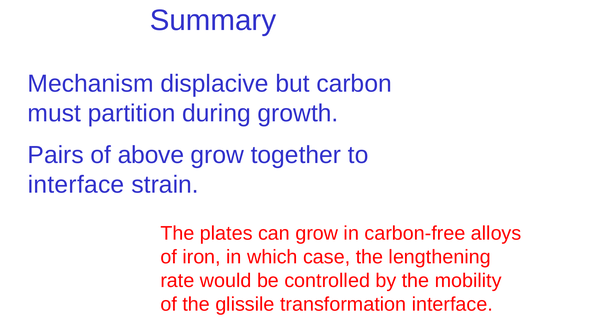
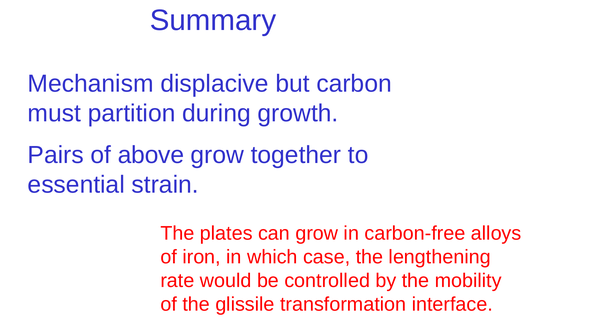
interface at (76, 185): interface -> essential
